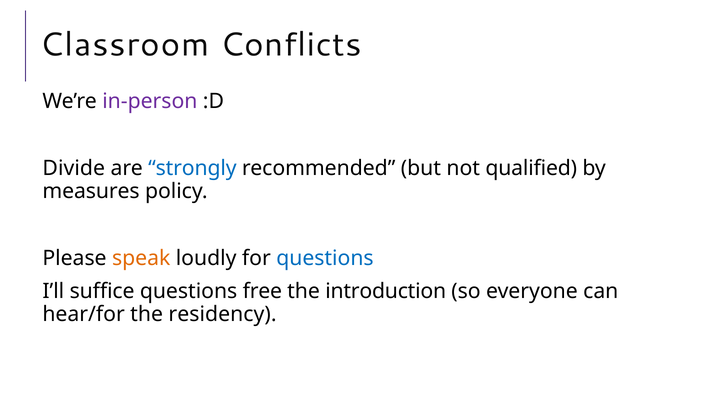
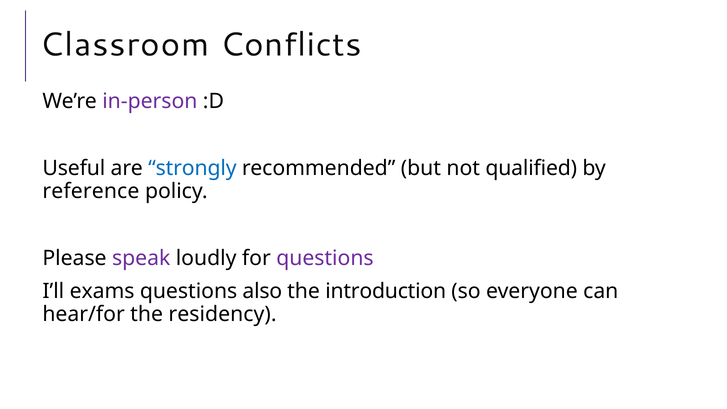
Divide: Divide -> Useful
measures: measures -> reference
speak colour: orange -> purple
questions at (325, 258) colour: blue -> purple
suffice: suffice -> exams
free: free -> also
